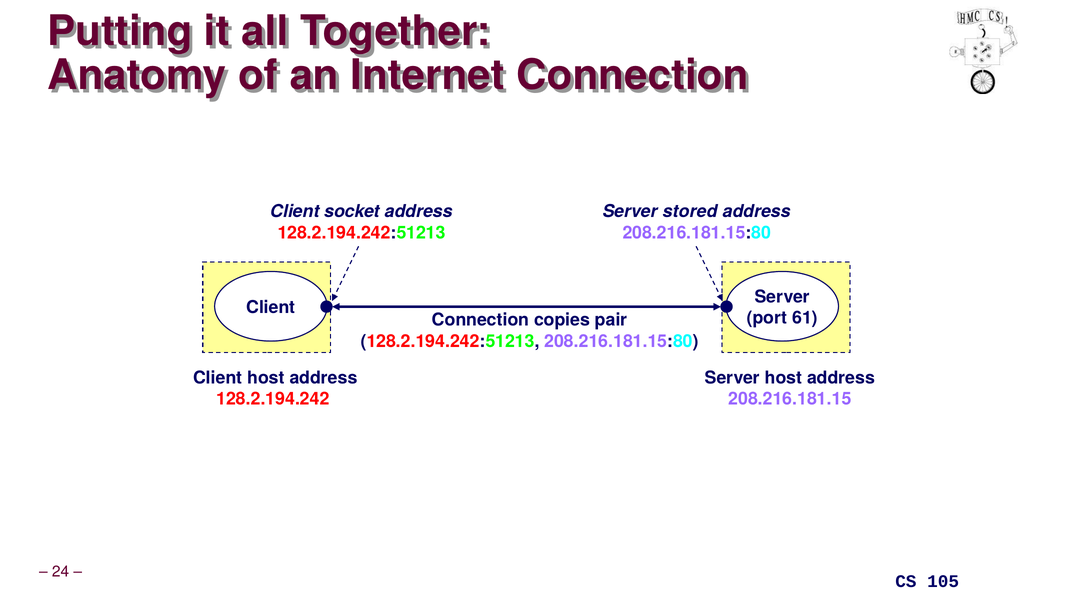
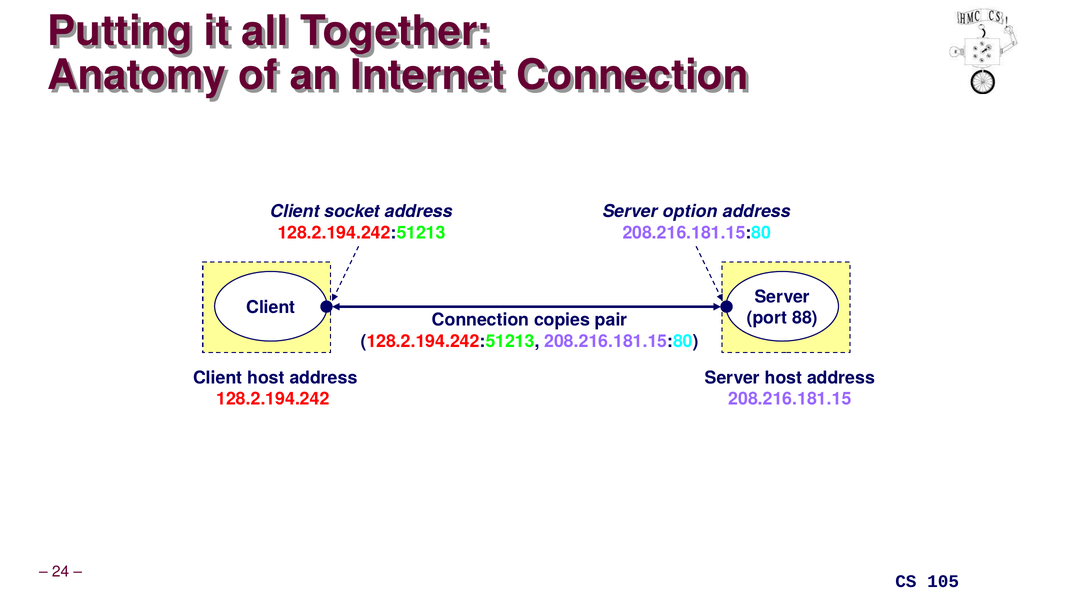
stored: stored -> option
61: 61 -> 88
